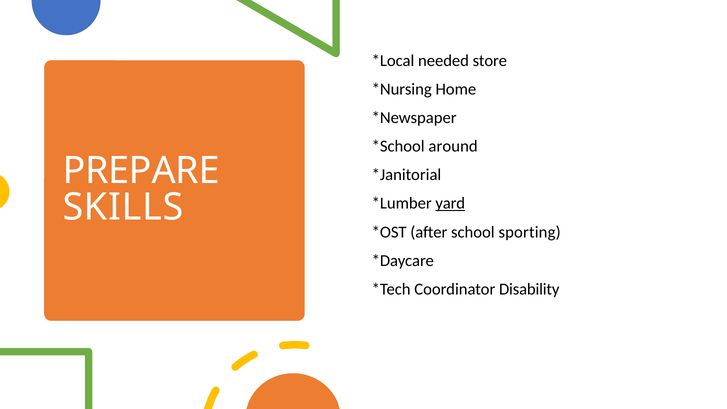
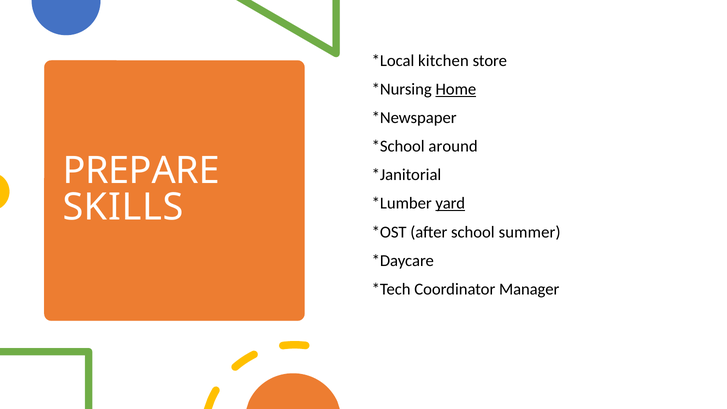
needed: needed -> kitchen
Home underline: none -> present
sporting: sporting -> summer
Disability: Disability -> Manager
